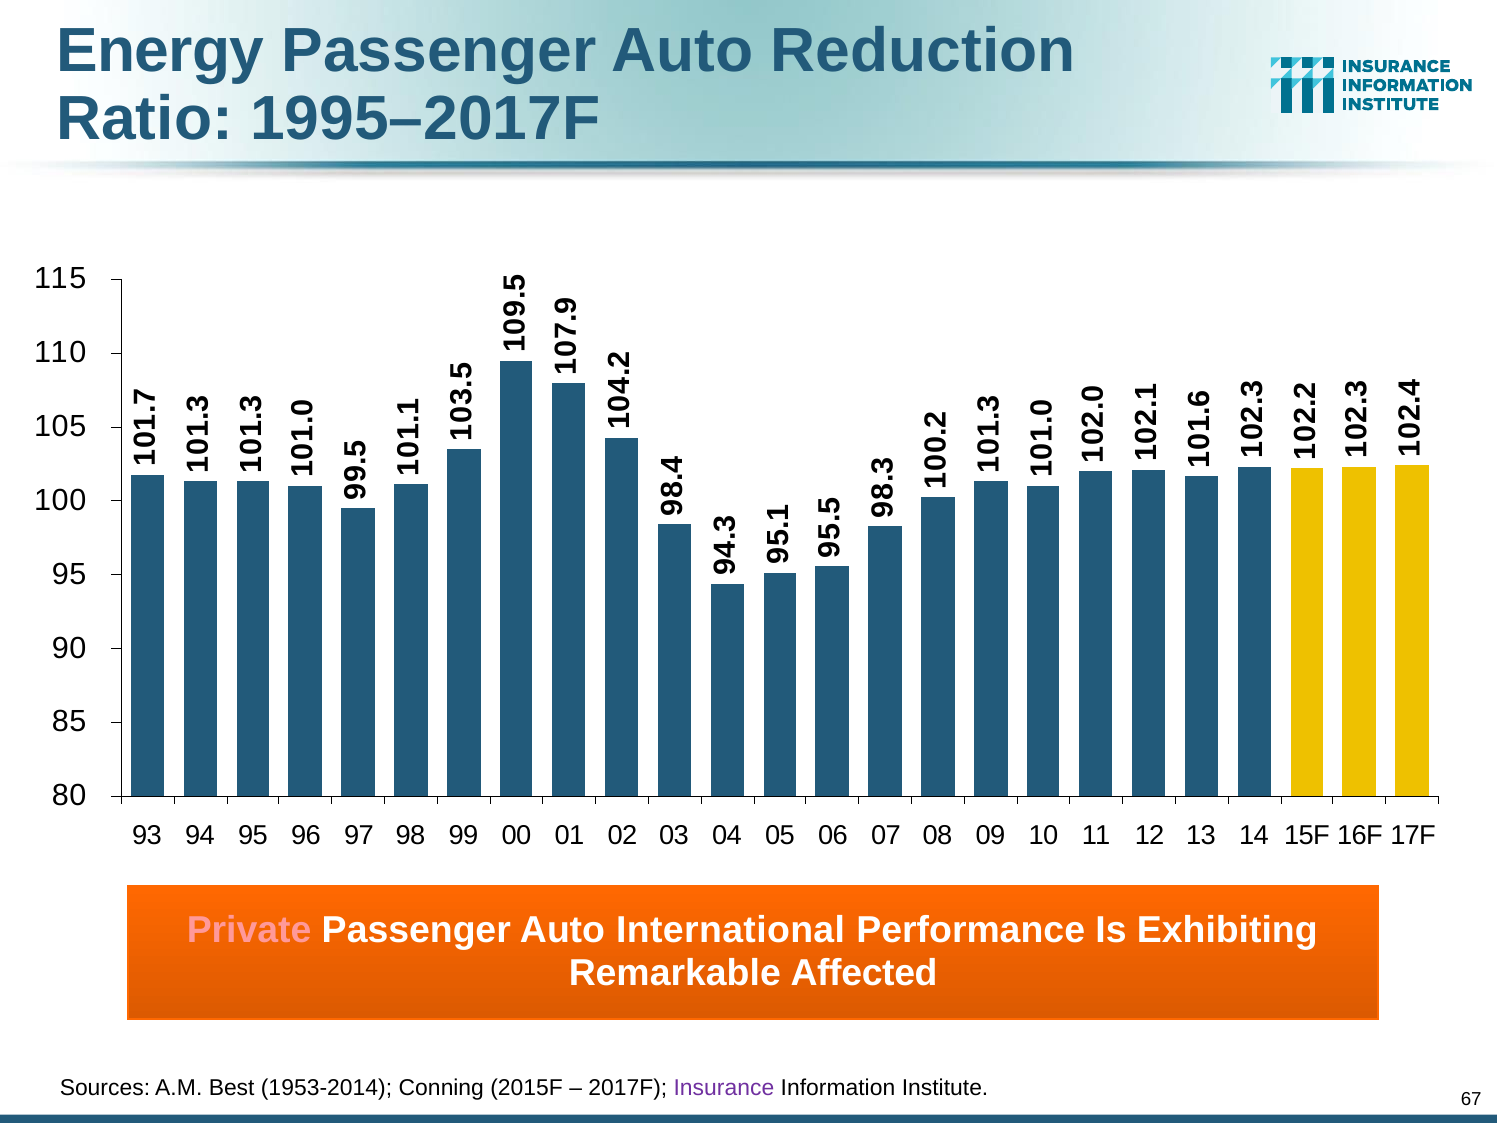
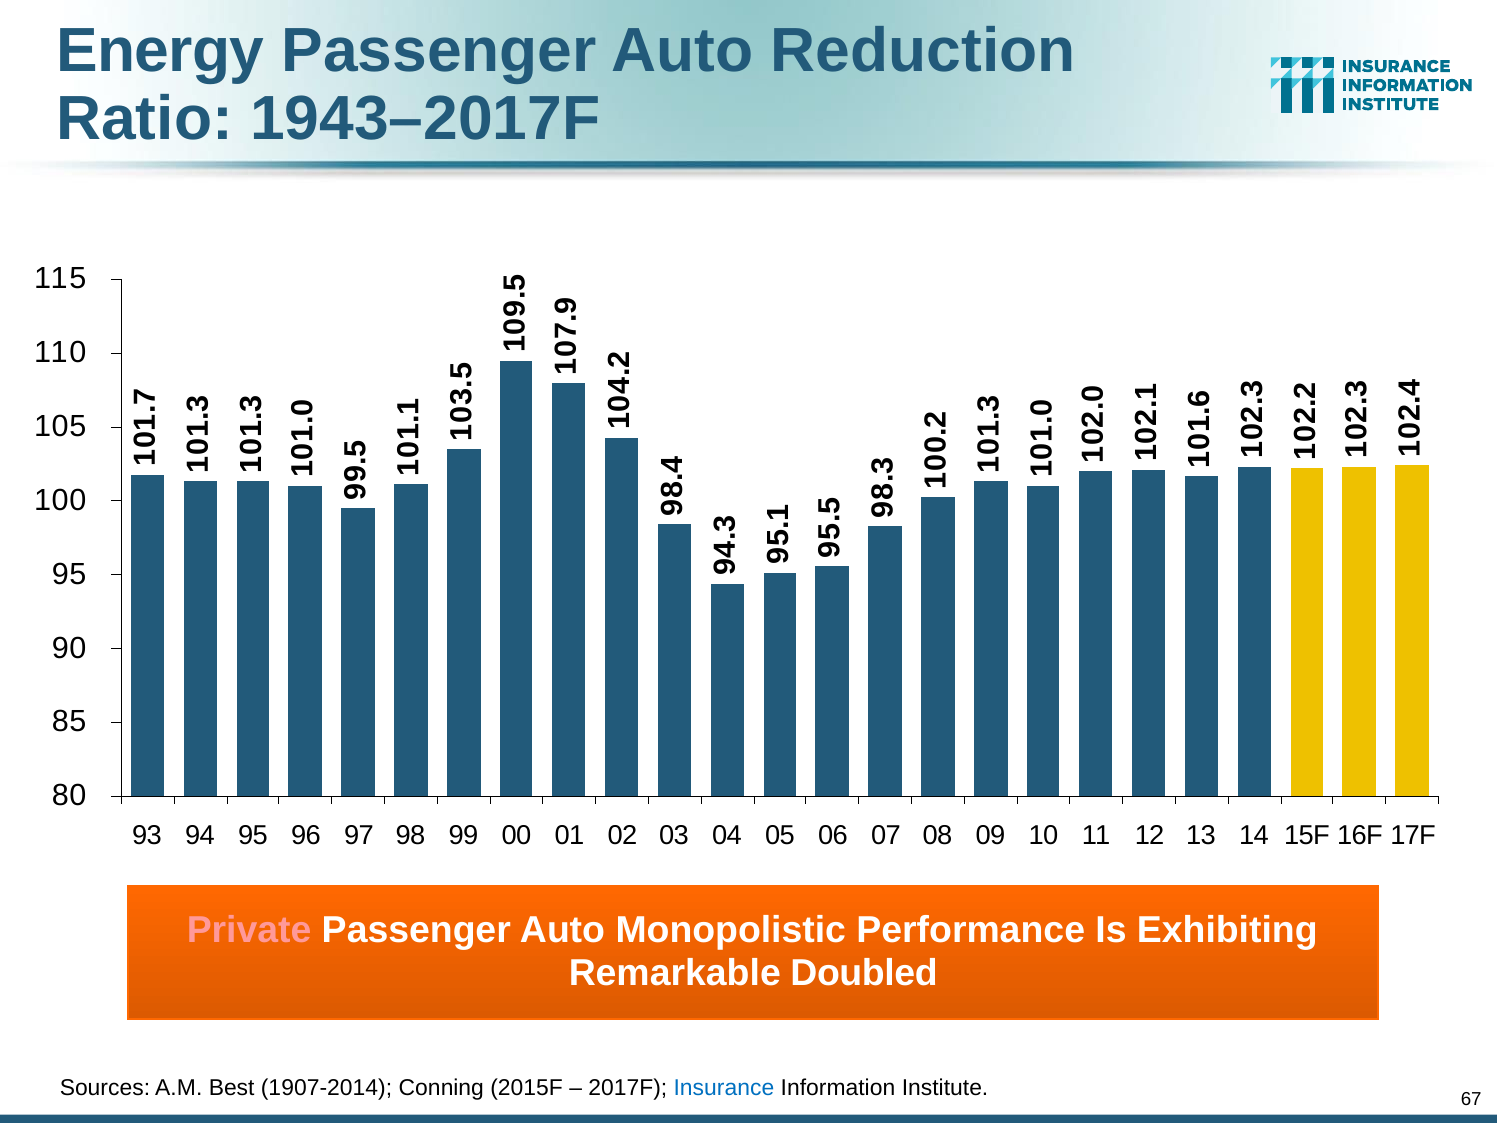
1995–2017F: 1995–2017F -> 1943–2017F
International: International -> Monopolistic
Affected: Affected -> Doubled
1953-2014: 1953-2014 -> 1907-2014
Insurance colour: purple -> blue
